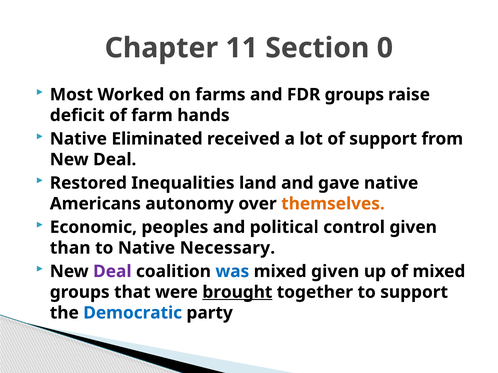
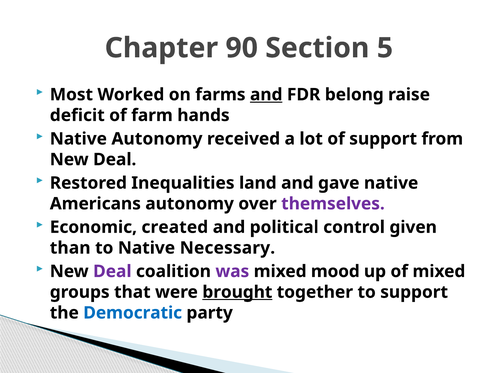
11: 11 -> 90
0: 0 -> 5
and at (266, 95) underline: none -> present
FDR groups: groups -> belong
Native Eliminated: Eliminated -> Autonomy
themselves colour: orange -> purple
peoples: peoples -> created
was colour: blue -> purple
mixed given: given -> mood
